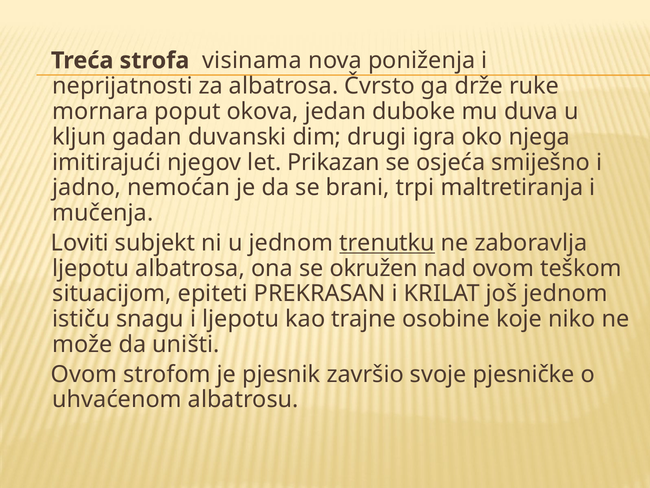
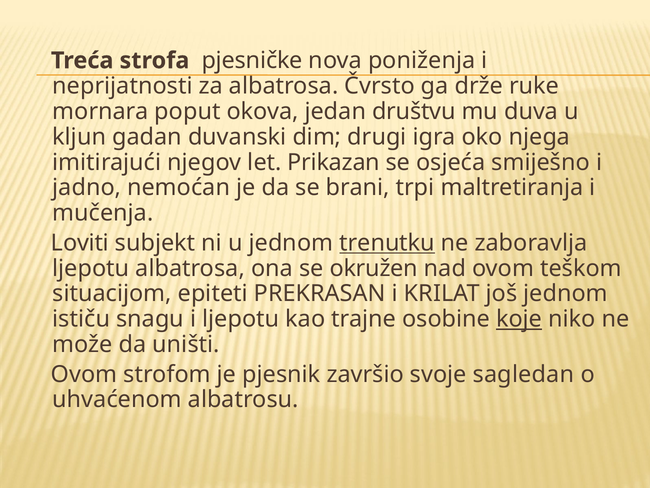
visinama: visinama -> pjesničke
duboke: duboke -> društvu
koje underline: none -> present
pjesničke: pjesničke -> sagledan
